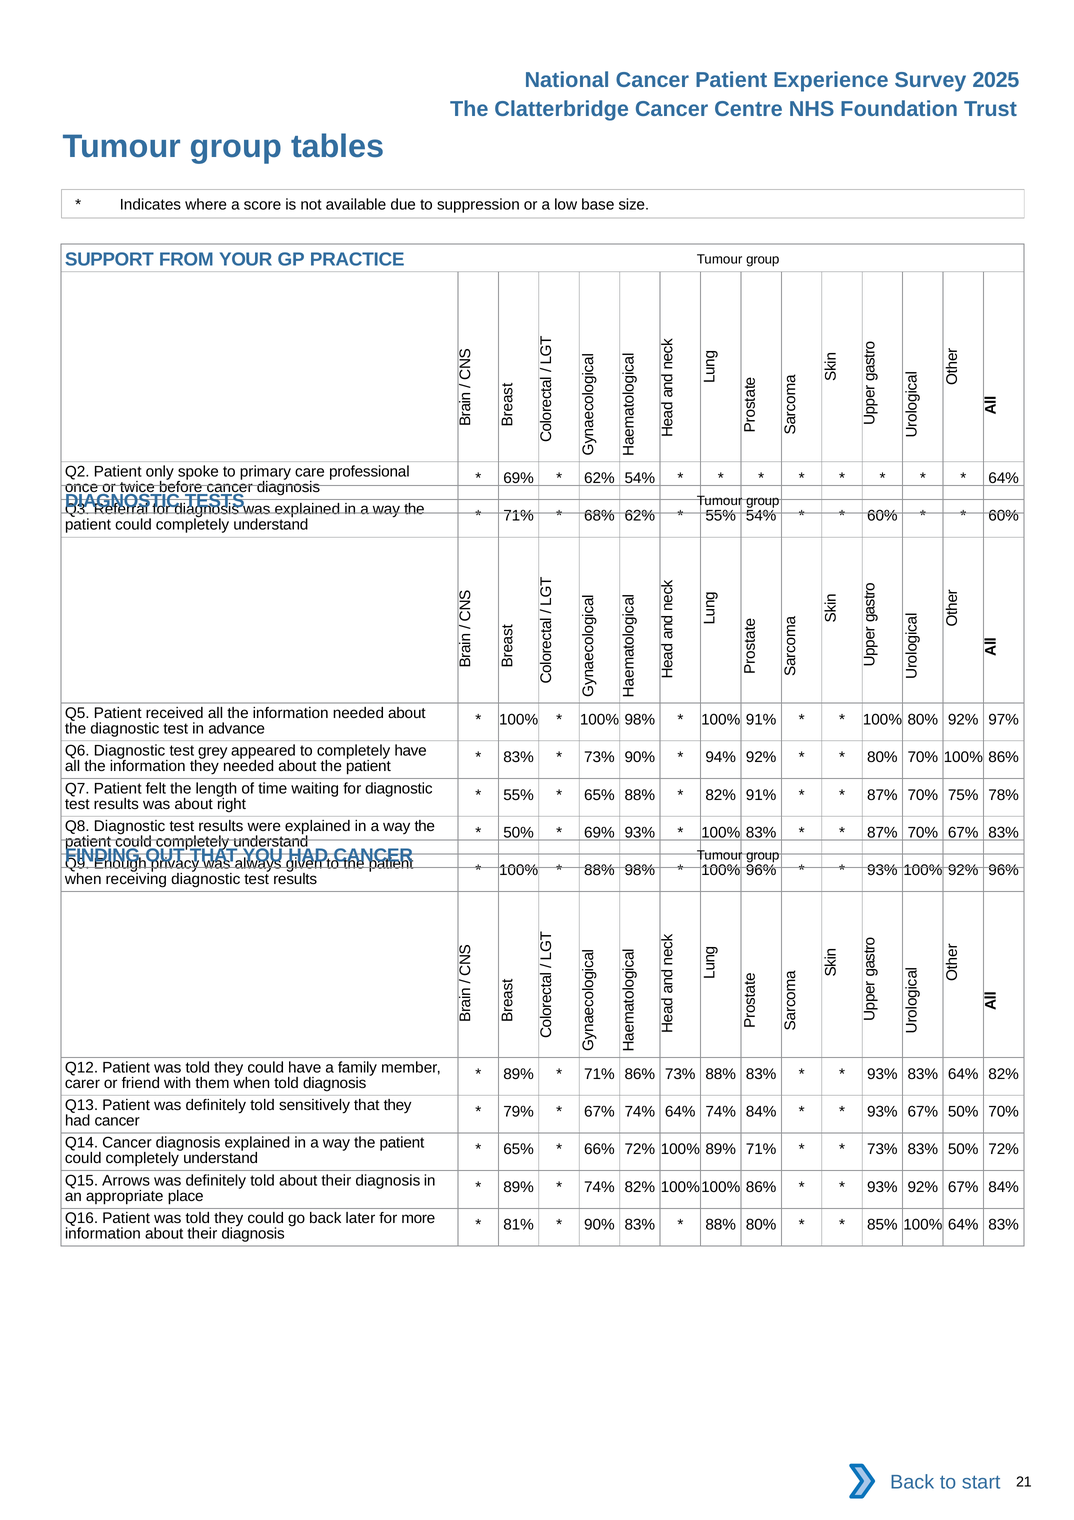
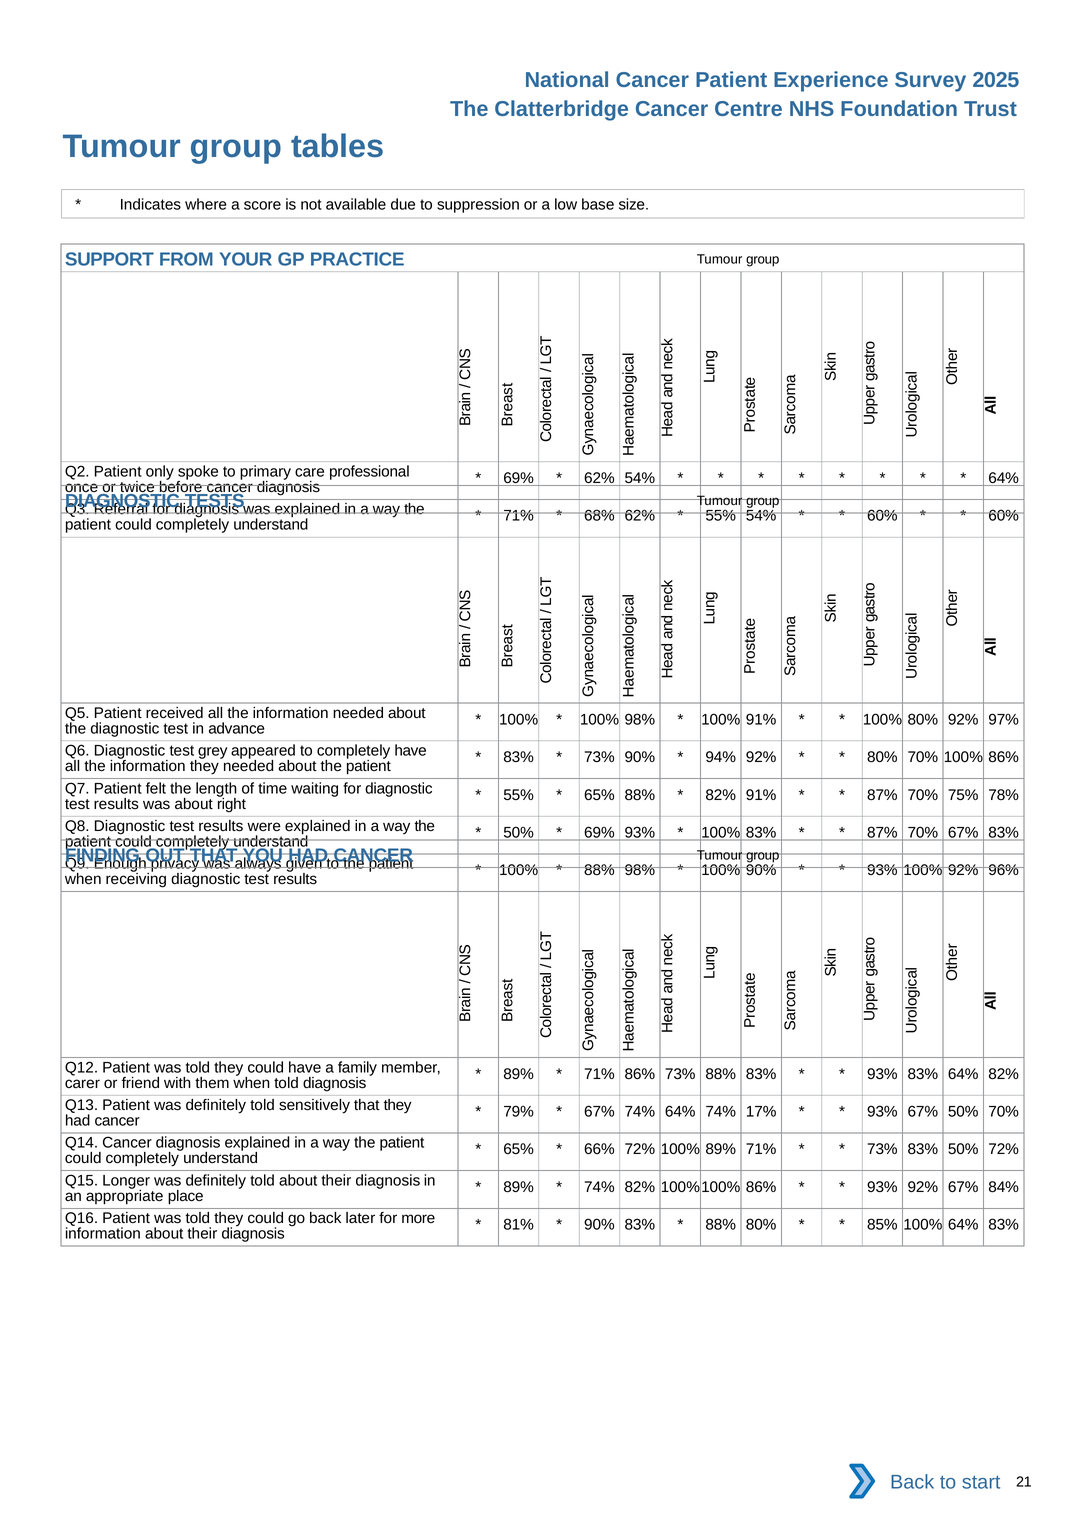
100% 96%: 96% -> 90%
74% 84%: 84% -> 17%
Arrows: Arrows -> Longer
